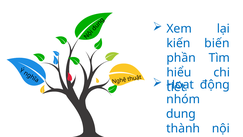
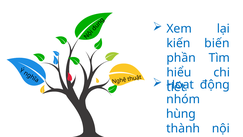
dung at (181, 114): dung -> hùng
